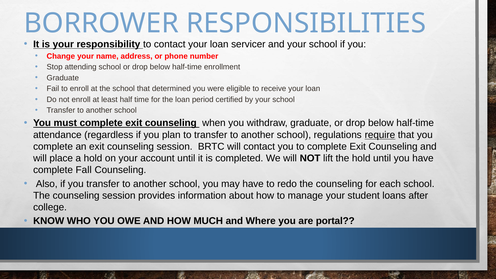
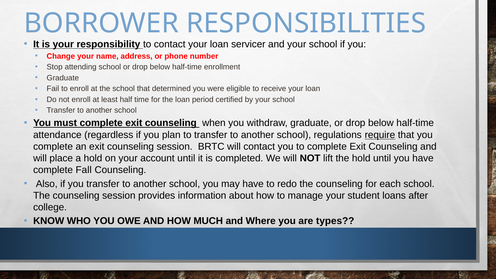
portal: portal -> types
